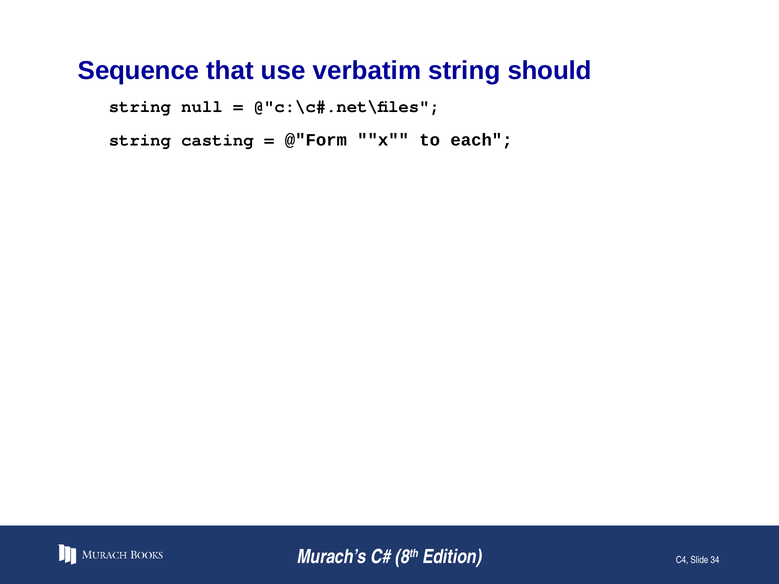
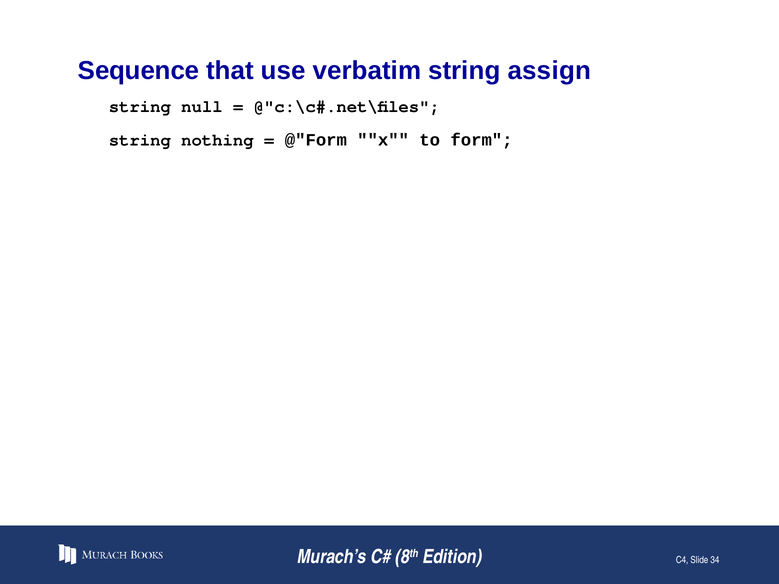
should: should -> assign
casting: casting -> nothing
each: each -> form
